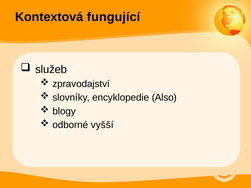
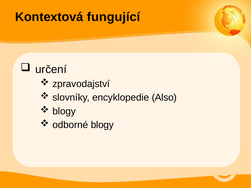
služeb: služeb -> určení
odborné vyšší: vyšší -> blogy
